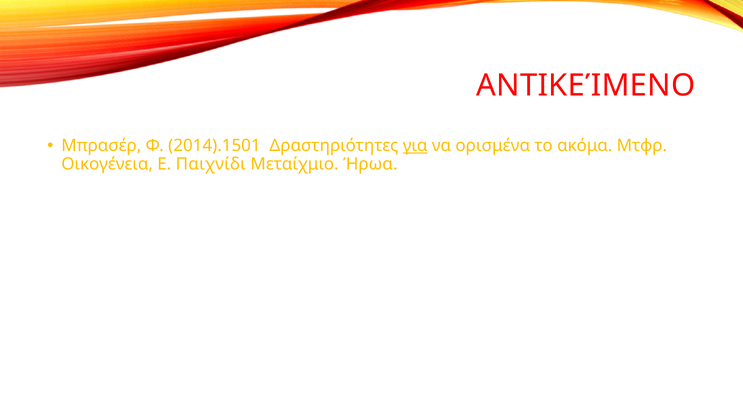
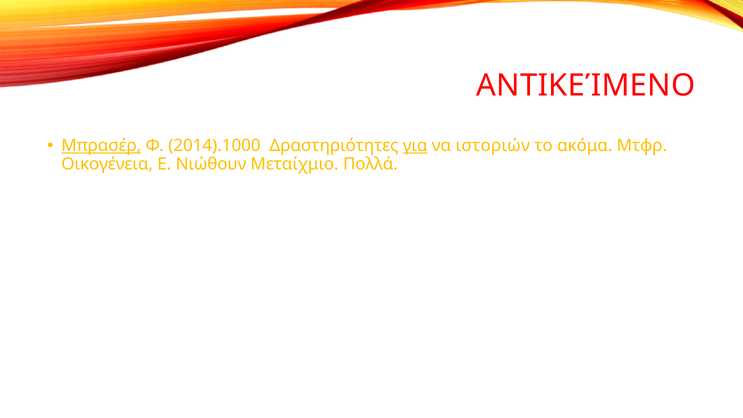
Μπρασέρ underline: none -> present
2014).1501: 2014).1501 -> 2014).1000
ορισμένα: ορισμένα -> ιστοριών
Παιχνίδι: Παιχνίδι -> Νιώθουν
Ήρωα: Ήρωα -> Πολλά
